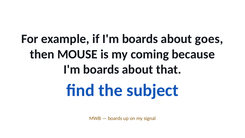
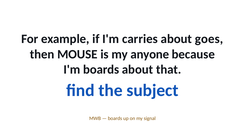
if I'm boards: boards -> carries
coming: coming -> anyone
